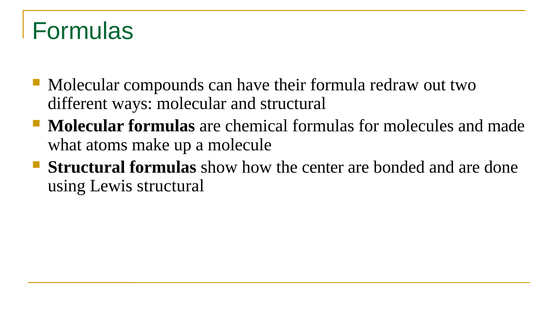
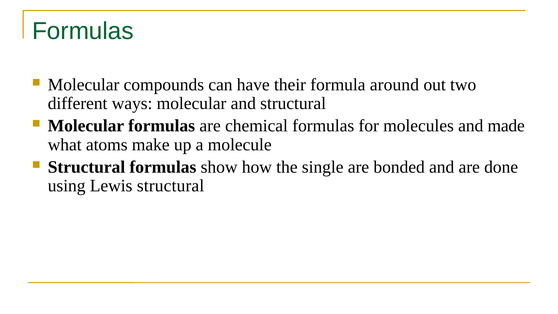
redraw: redraw -> around
center: center -> single
